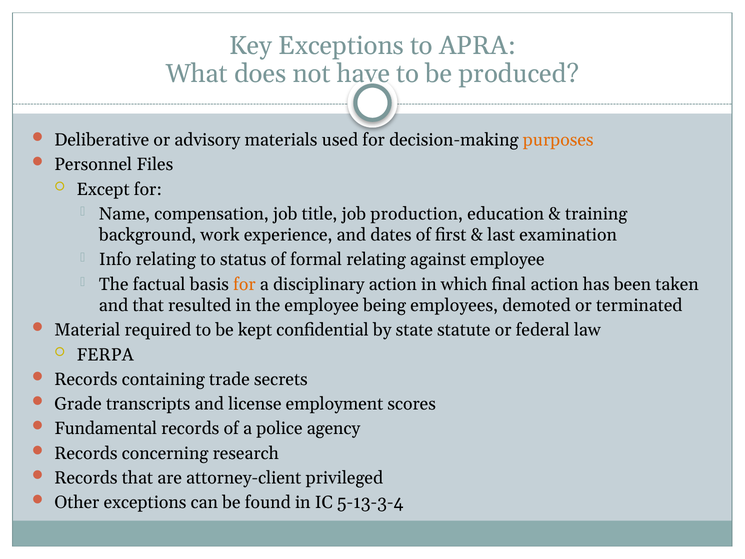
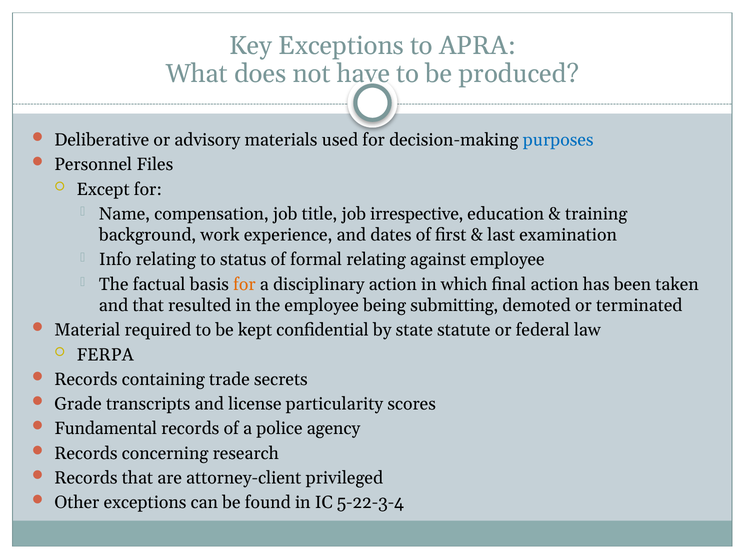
purposes colour: orange -> blue
production: production -> irrespective
employees: employees -> submitting
employment: employment -> particularity
5-13-3-4: 5-13-3-4 -> 5-22-3-4
